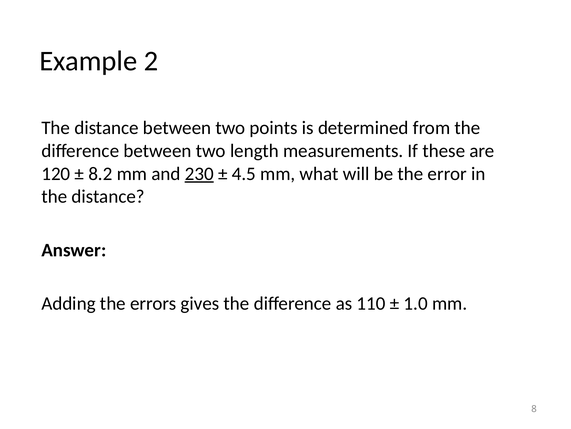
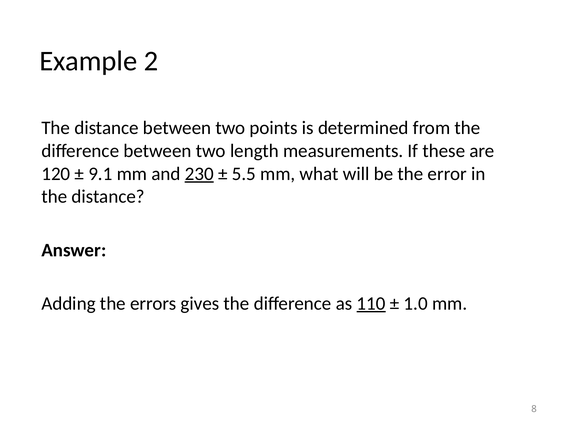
8.2: 8.2 -> 9.1
4.5: 4.5 -> 5.5
110 underline: none -> present
